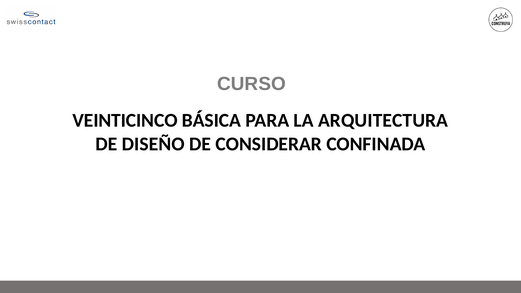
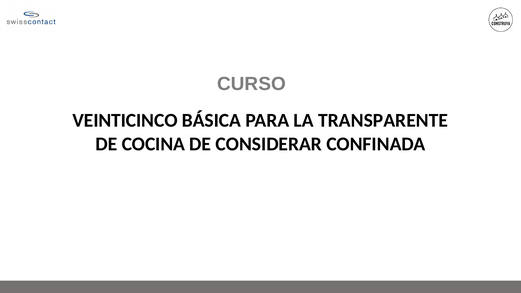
ARQUITECTURA: ARQUITECTURA -> TRANSPARENTE
DISEÑO: DISEÑO -> COCINA
